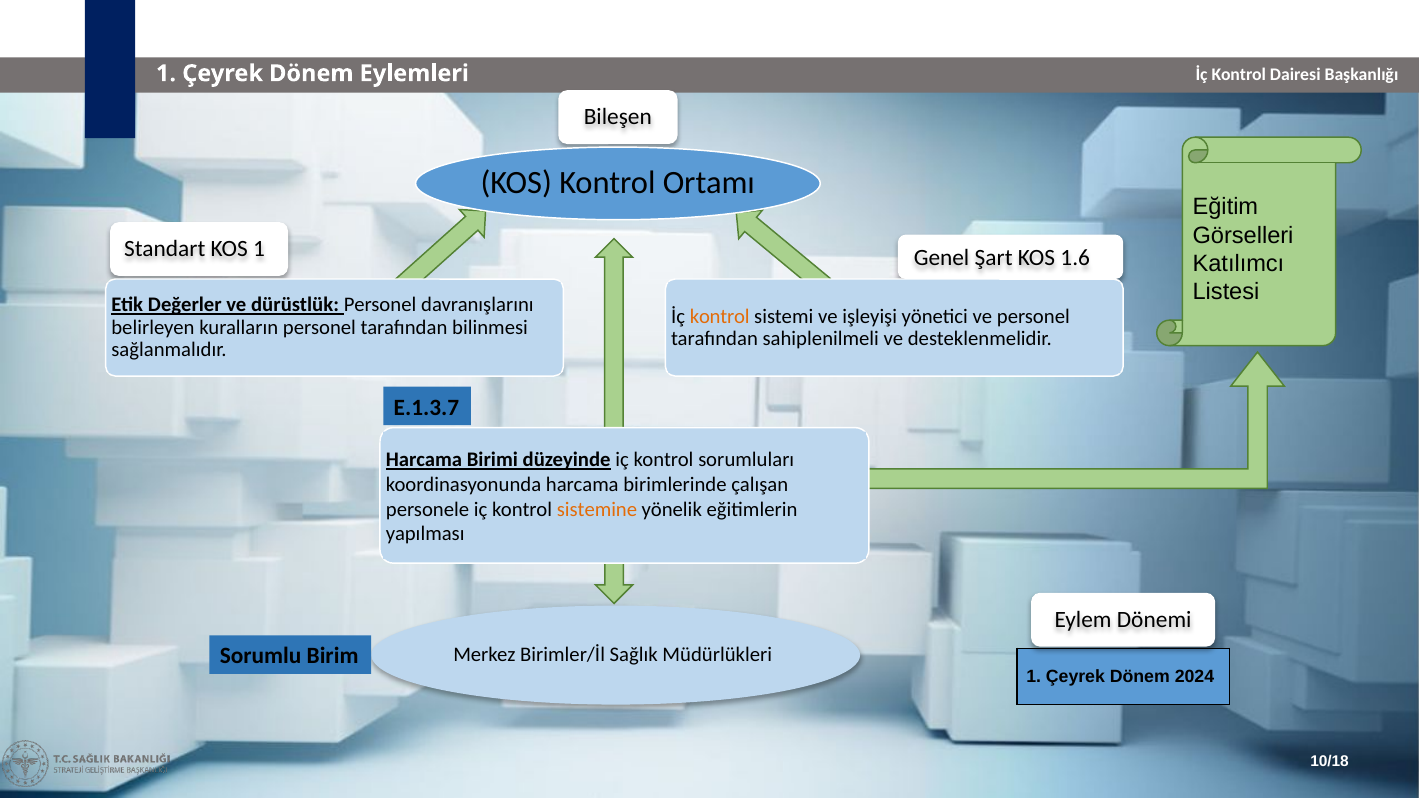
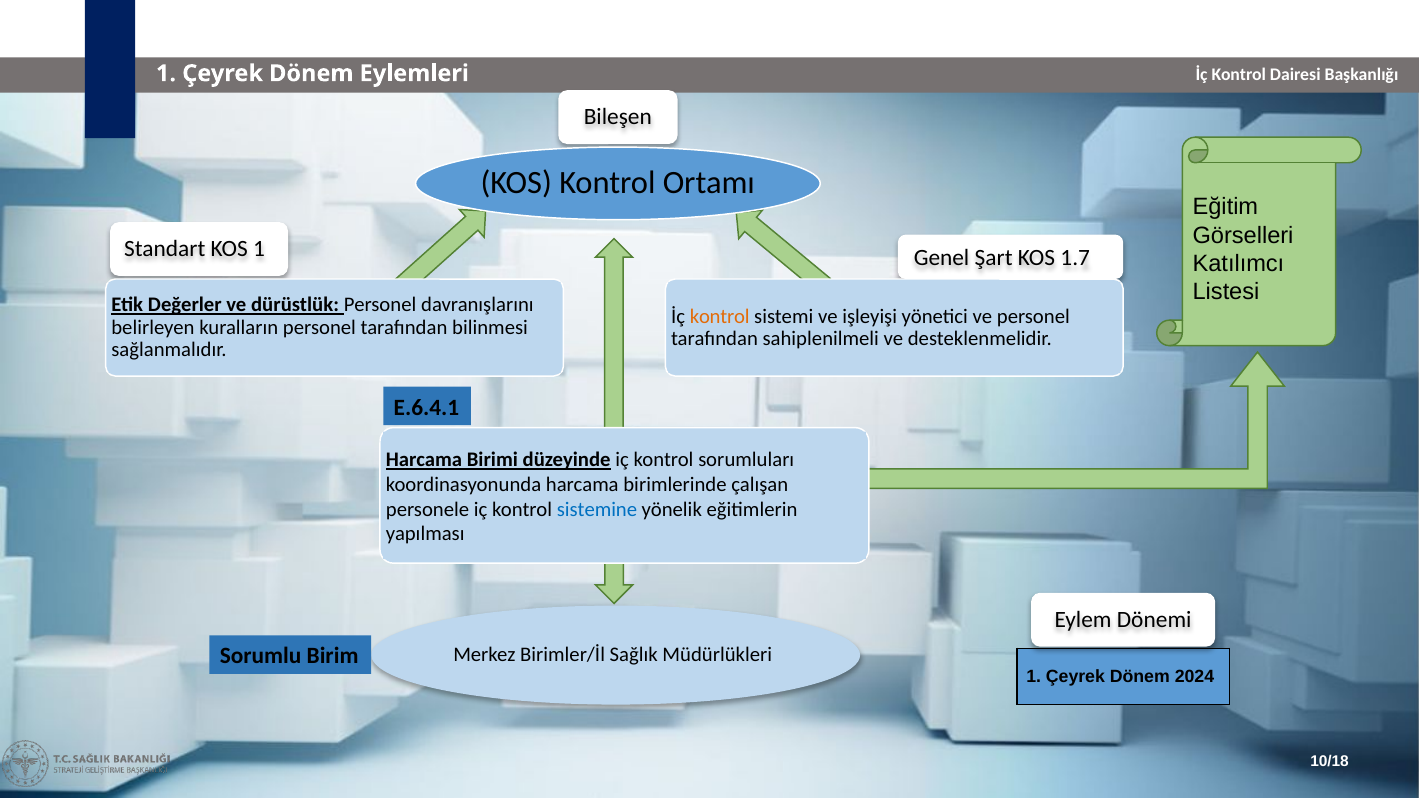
1.6: 1.6 -> 1.7
E.1.3.7: E.1.3.7 -> E.6.4.1
sistemine colour: orange -> blue
